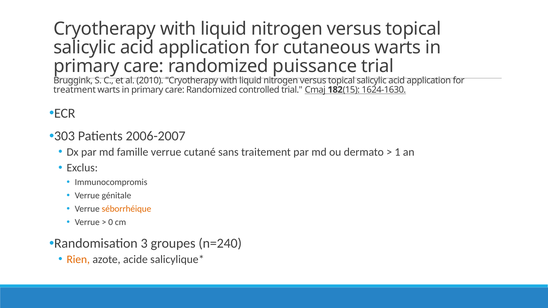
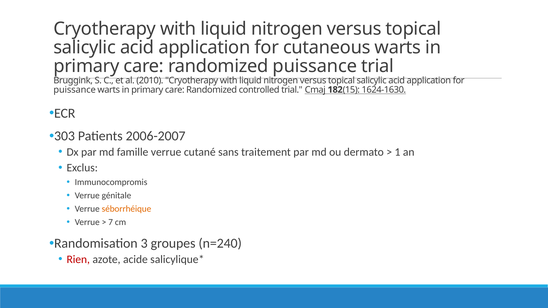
treatment at (75, 90): treatment -> puissance
0: 0 -> 7
Rien colour: orange -> red
